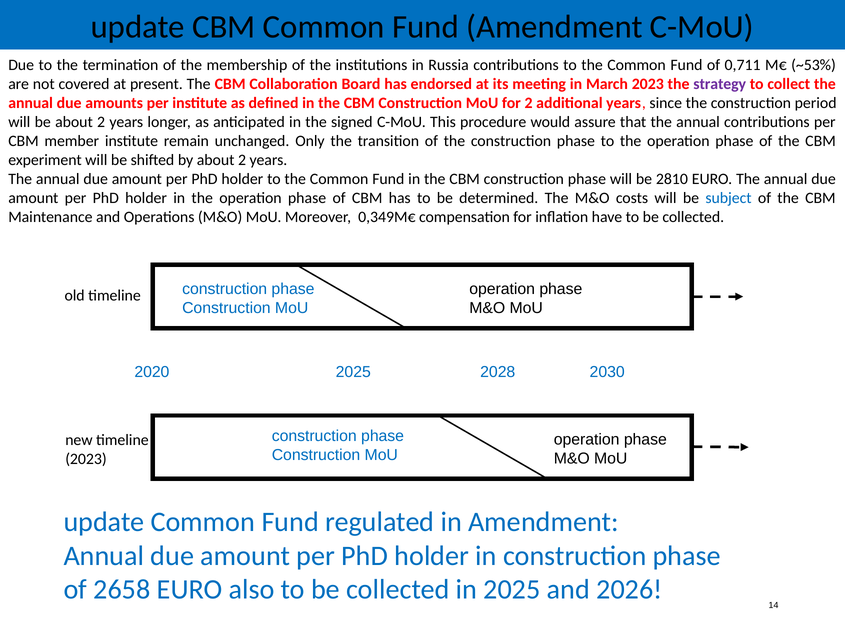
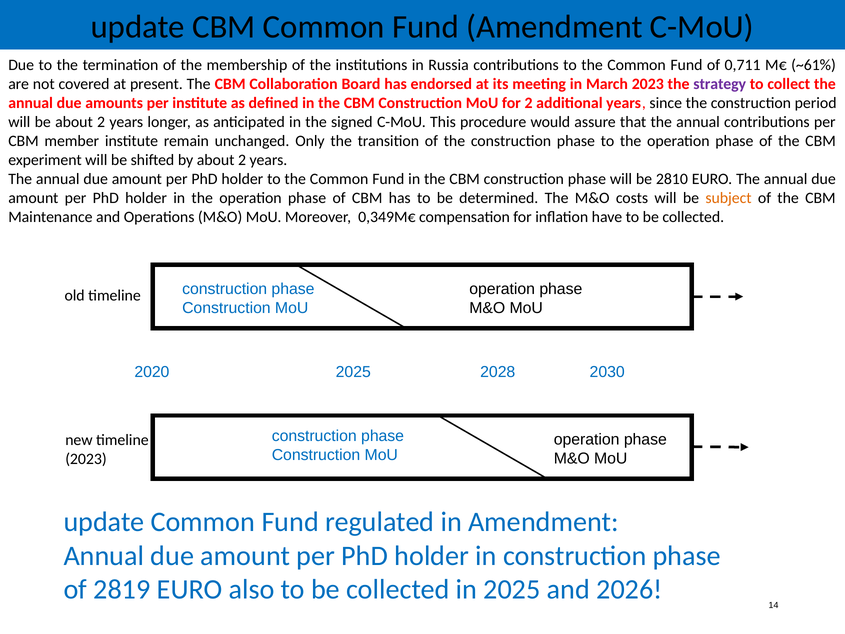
~53%: ~53% -> ~61%
subject colour: blue -> orange
2658: 2658 -> 2819
